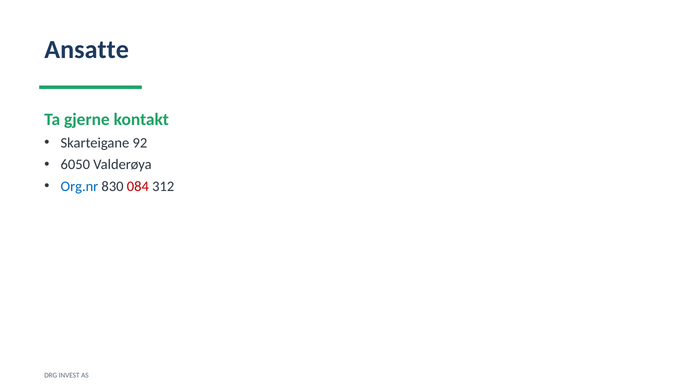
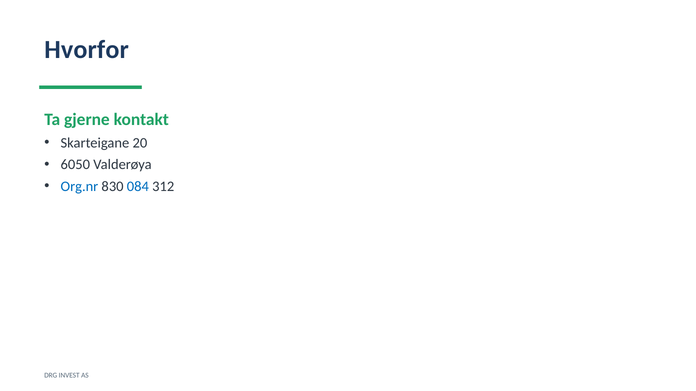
Ansatte: Ansatte -> Hvorfor
92: 92 -> 20
084 colour: red -> blue
